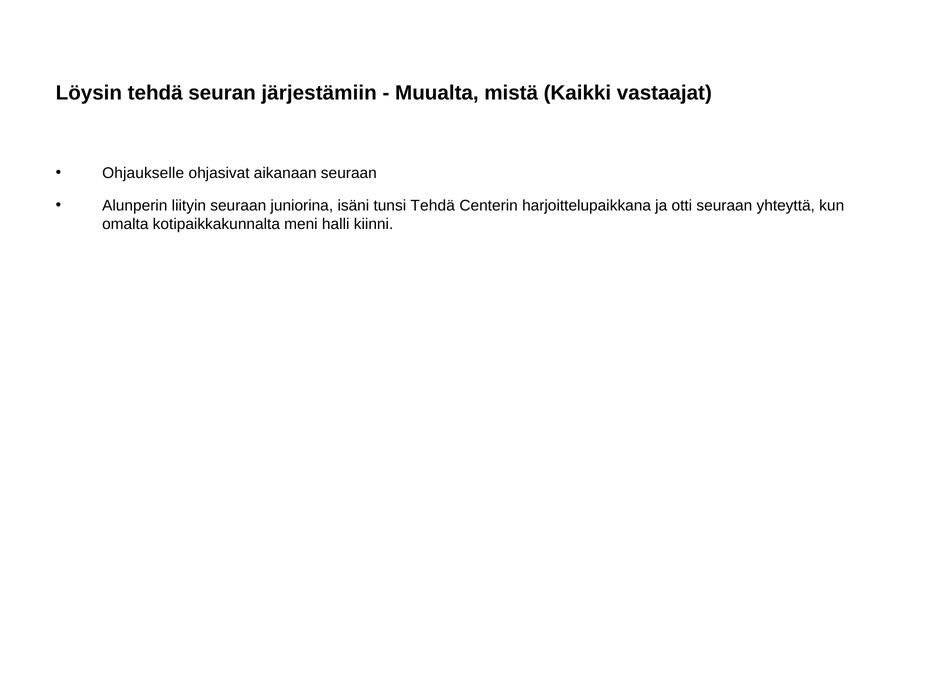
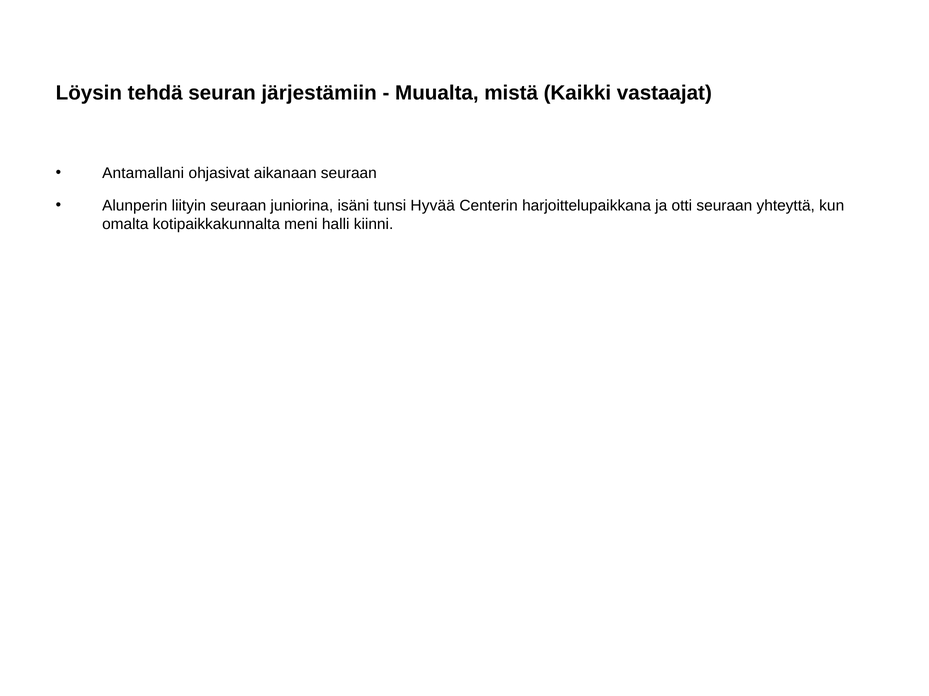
Ohjaukselle: Ohjaukselle -> Antamallani
tunsi Tehdä: Tehdä -> Hyvää
